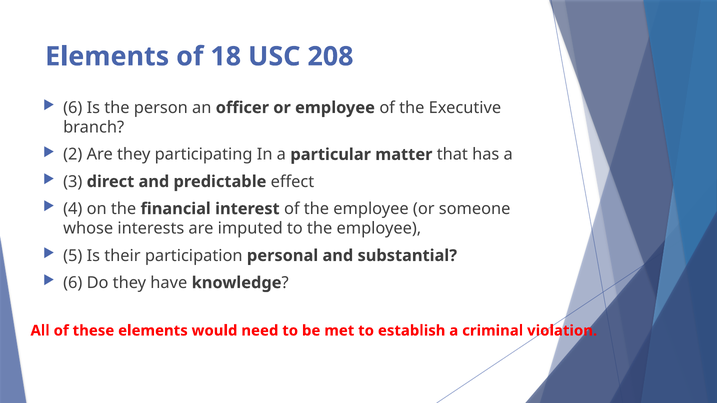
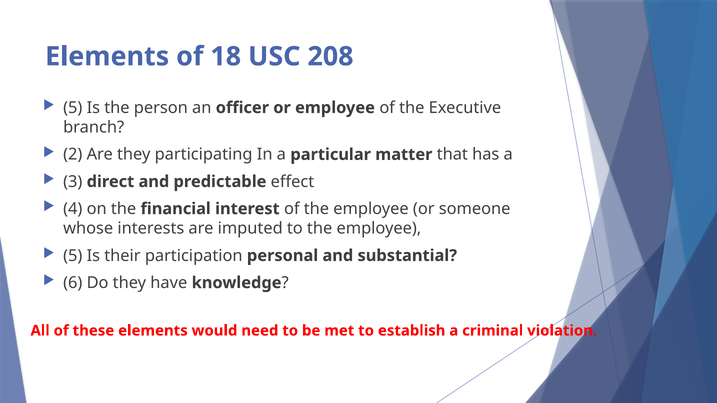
6 at (73, 108): 6 -> 5
